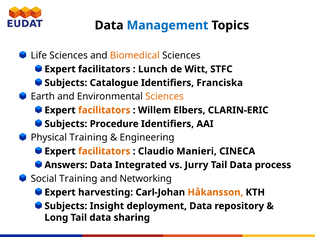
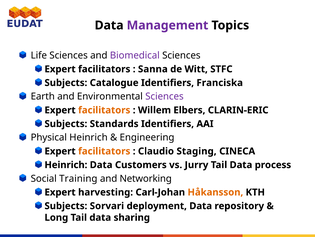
Management colour: blue -> purple
Biomedical colour: orange -> purple
Lunch: Lunch -> Sanna
Sciences at (164, 96) colour: orange -> purple
Procedure: Procedure -> Standards
Physical Training: Training -> Heinrich
Manieri: Manieri -> Staging
Answers at (66, 164): Answers -> Heinrich
Integrated: Integrated -> Customers
Insight: Insight -> Sorvari
